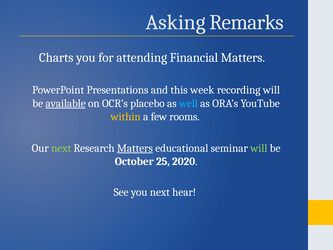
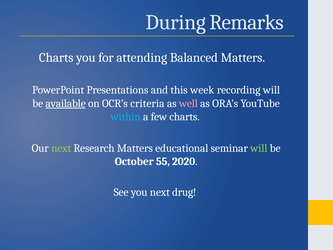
Asking: Asking -> During
Financial: Financial -> Balanced
placebo: placebo -> criteria
well colour: light blue -> pink
within colour: yellow -> light blue
few rooms: rooms -> charts
Matters at (135, 148) underline: present -> none
25: 25 -> 55
hear: hear -> drug
